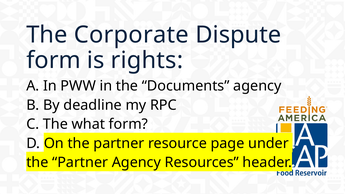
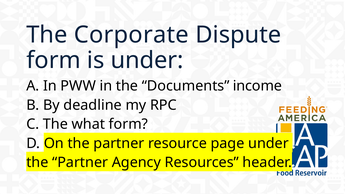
is rights: rights -> under
Documents agency: agency -> income
